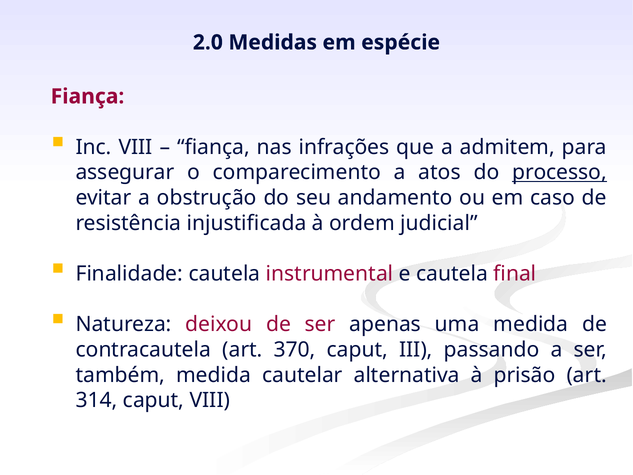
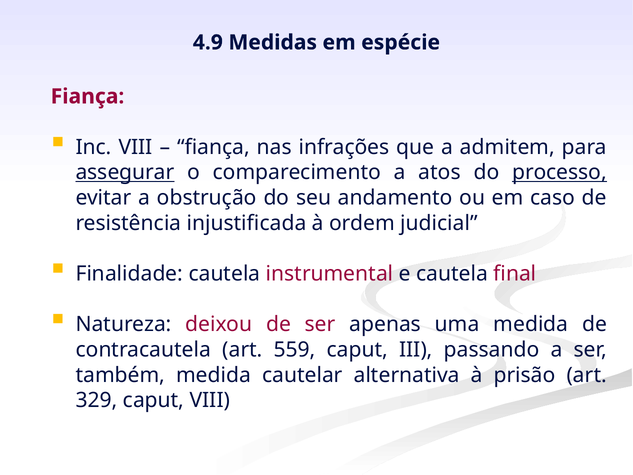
2.0: 2.0 -> 4.9
assegurar underline: none -> present
370: 370 -> 559
314: 314 -> 329
